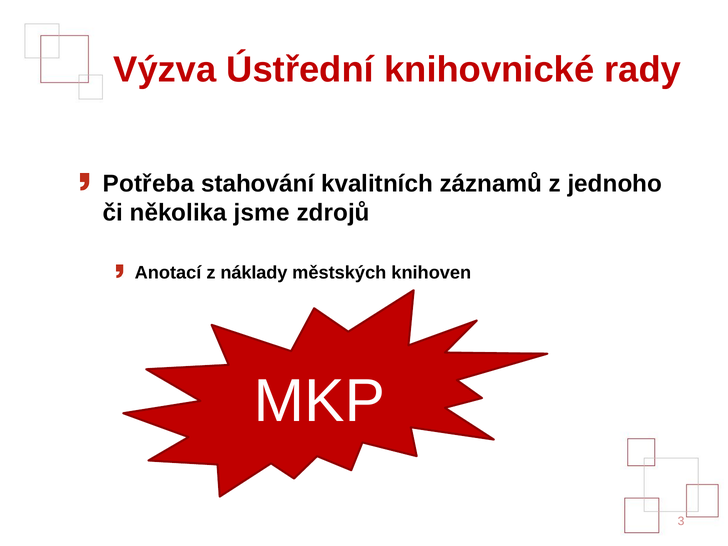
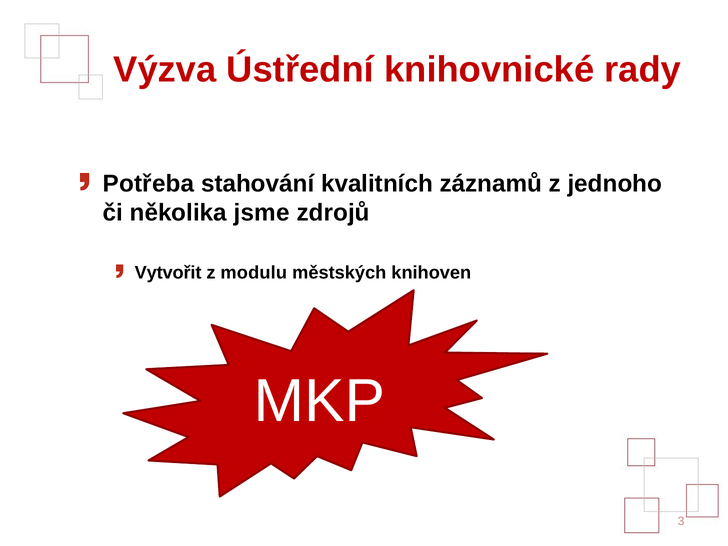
Anotací: Anotací -> Vytvořit
náklady: náklady -> modulu
